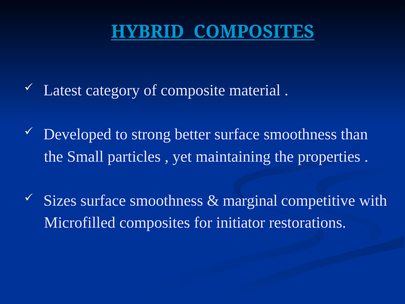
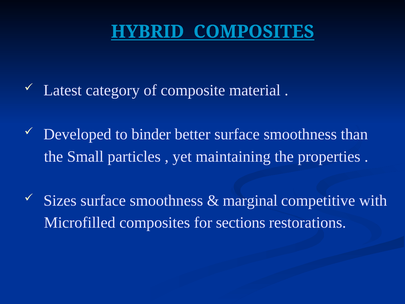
strong: strong -> binder
initiator: initiator -> sections
